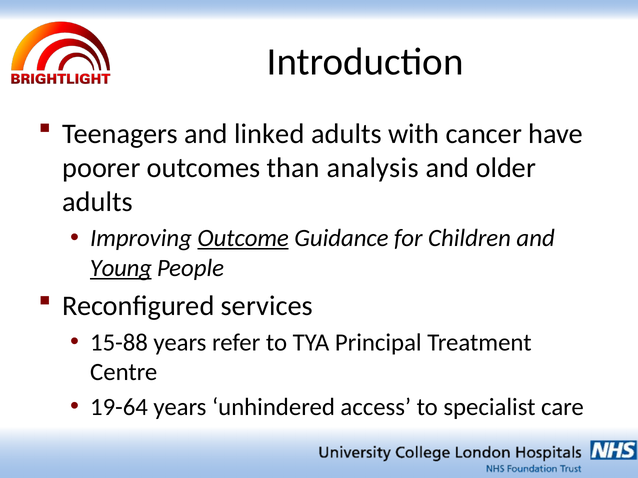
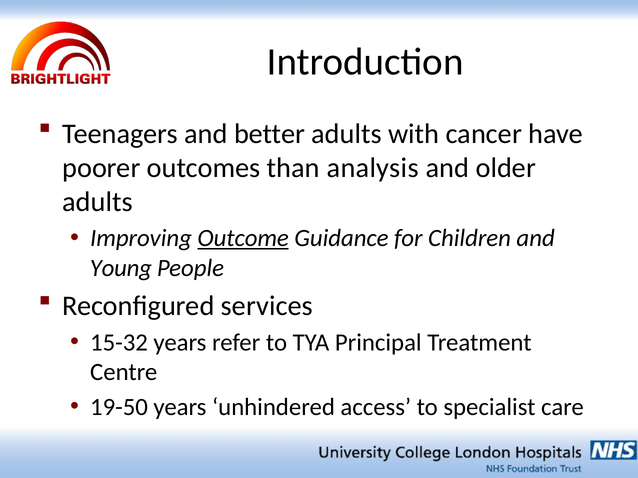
linked: linked -> better
Young underline: present -> none
15-88: 15-88 -> 15-32
19-64: 19-64 -> 19-50
